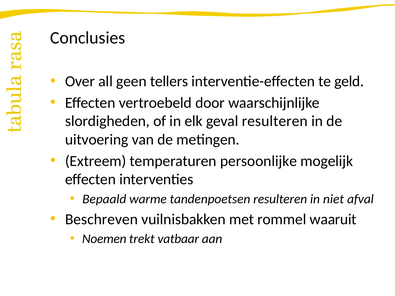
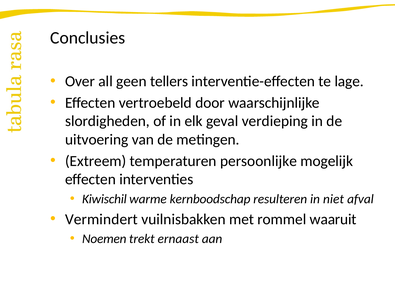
geld: geld -> lage
geval resulteren: resulteren -> verdieping
Bepaald: Bepaald -> Kiwischil
tandenpoetsen: tandenpoetsen -> kernboodschap
Beschreven: Beschreven -> Vermindert
vatbaar: vatbaar -> ernaast
